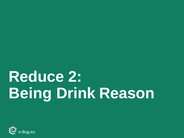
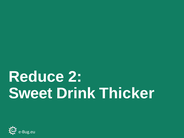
Being: Being -> Sweet
Reason: Reason -> Thicker
